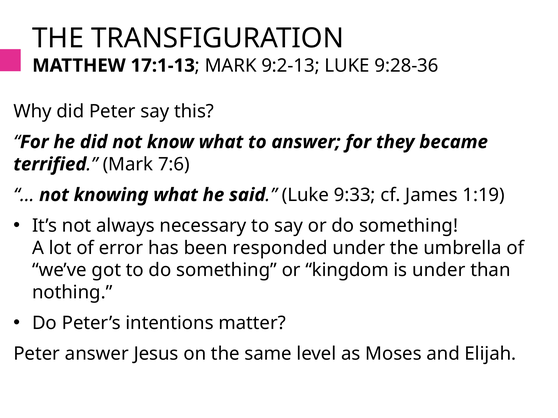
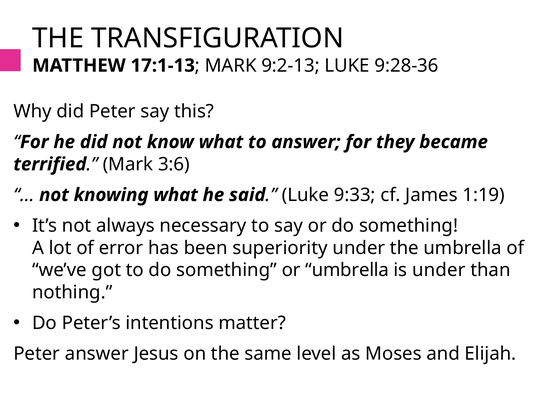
7:6: 7:6 -> 3:6
responded: responded -> superiority
or kingdom: kingdom -> umbrella
